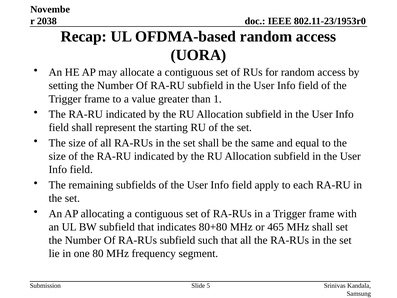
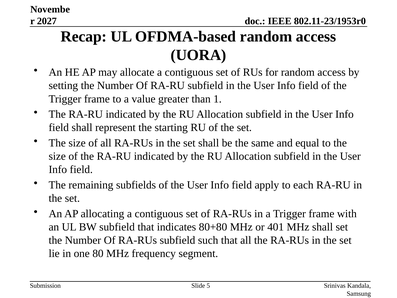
2038: 2038 -> 2027
465: 465 -> 401
